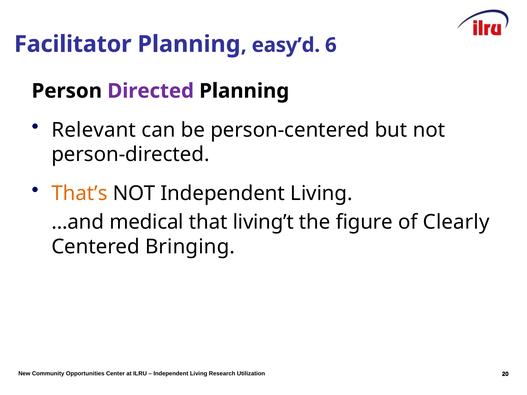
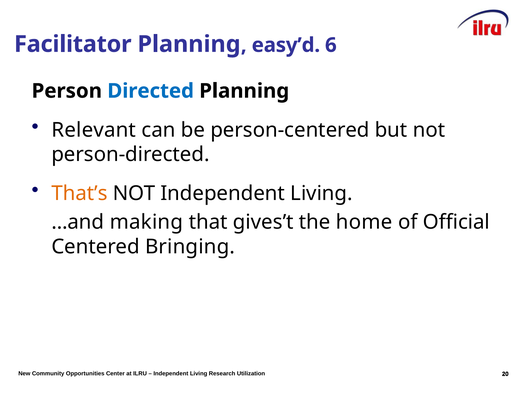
Directed colour: purple -> blue
medical: medical -> making
living’t: living’t -> gives’t
figure: figure -> home
Clearly: Clearly -> Official
